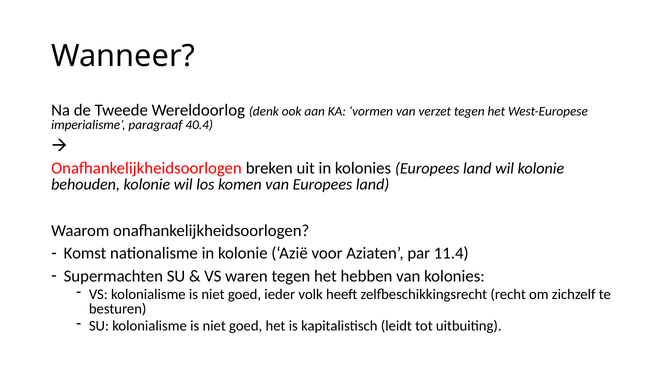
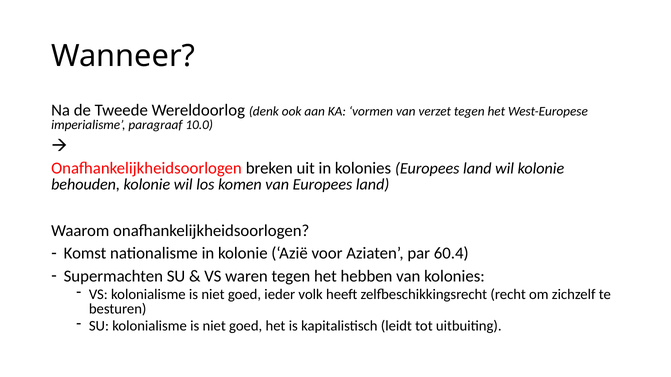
40.4: 40.4 -> 10.0
11.4: 11.4 -> 60.4
